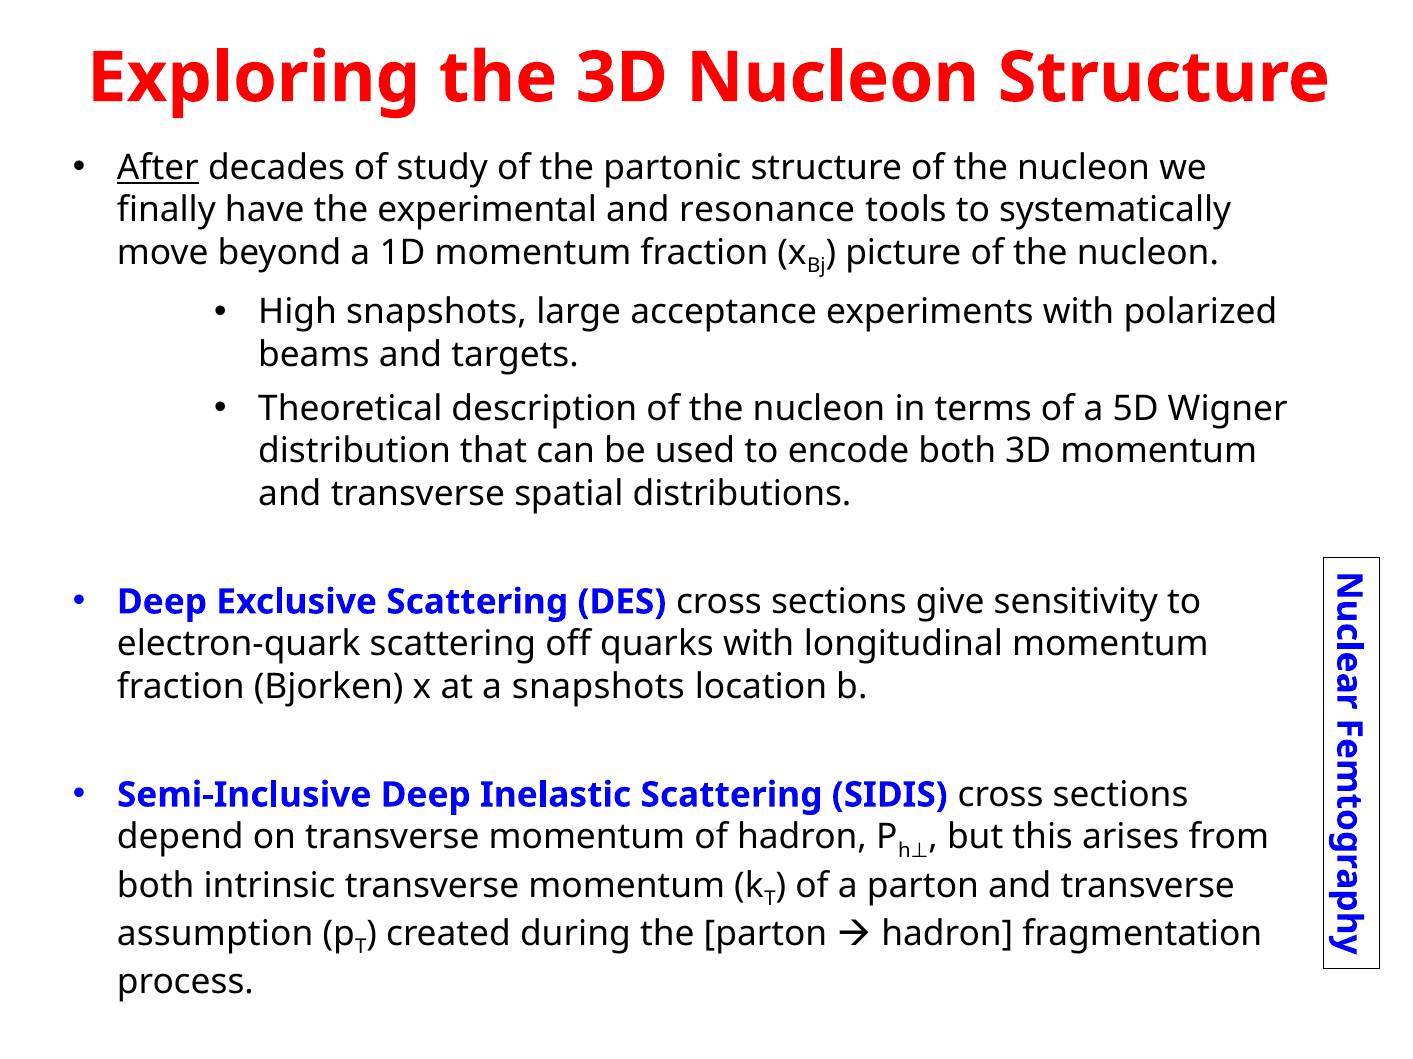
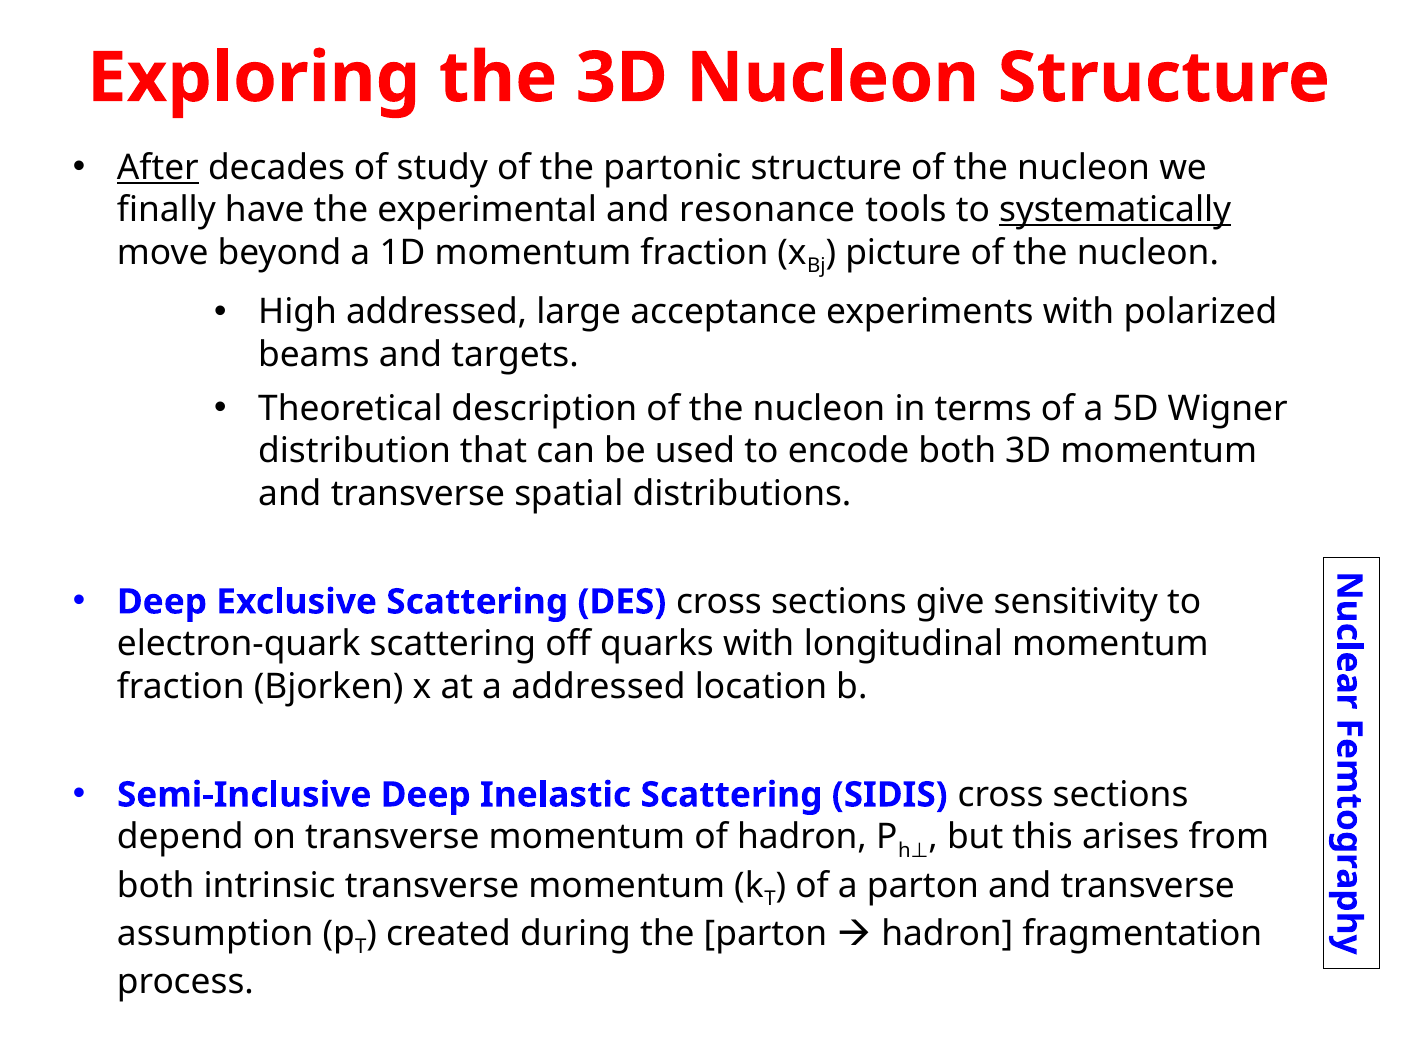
systematically underline: none -> present
High snapshots: snapshots -> addressed
a snapshots: snapshots -> addressed
